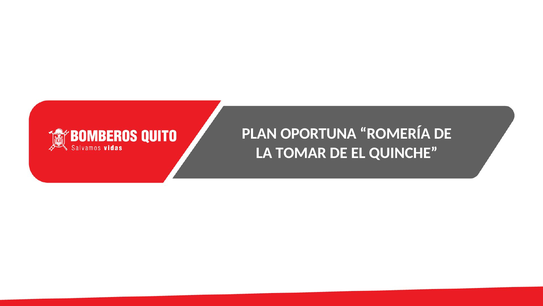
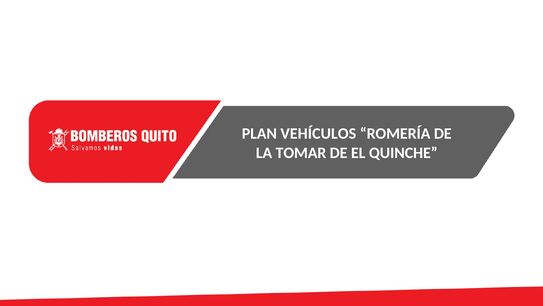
OPORTUNA: OPORTUNA -> VEHÍCULOS
